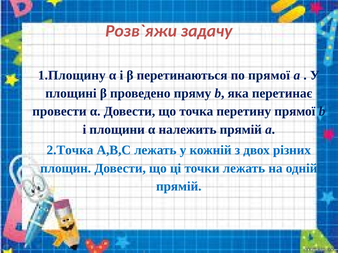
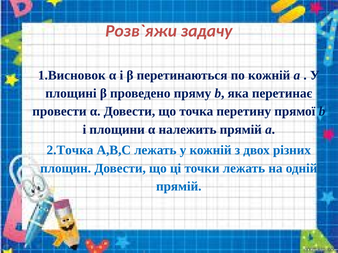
1.Площину: 1.Площину -> 1.Висновок
по прямої: прямої -> кожній
